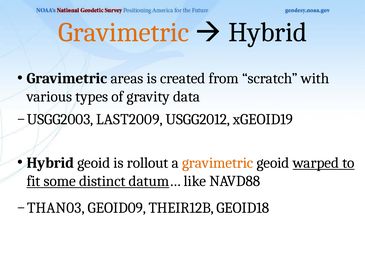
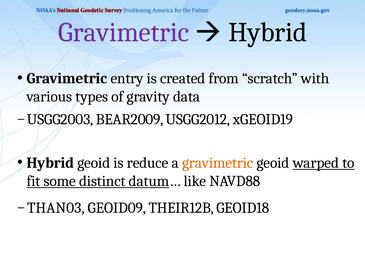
Gravimetric at (124, 32) colour: orange -> purple
areas: areas -> entry
LAST2009: LAST2009 -> BEAR2009
rollout: rollout -> reduce
